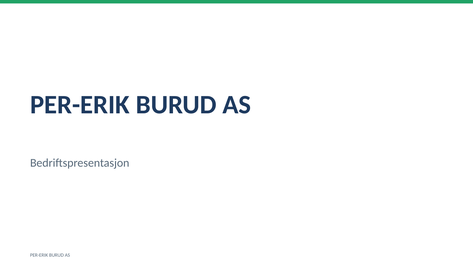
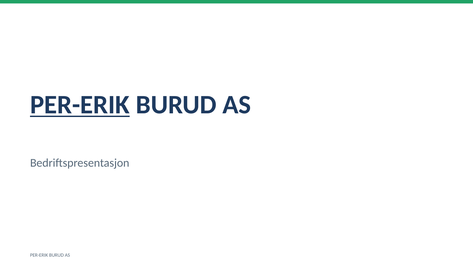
PER-ERIK at (80, 105) underline: none -> present
